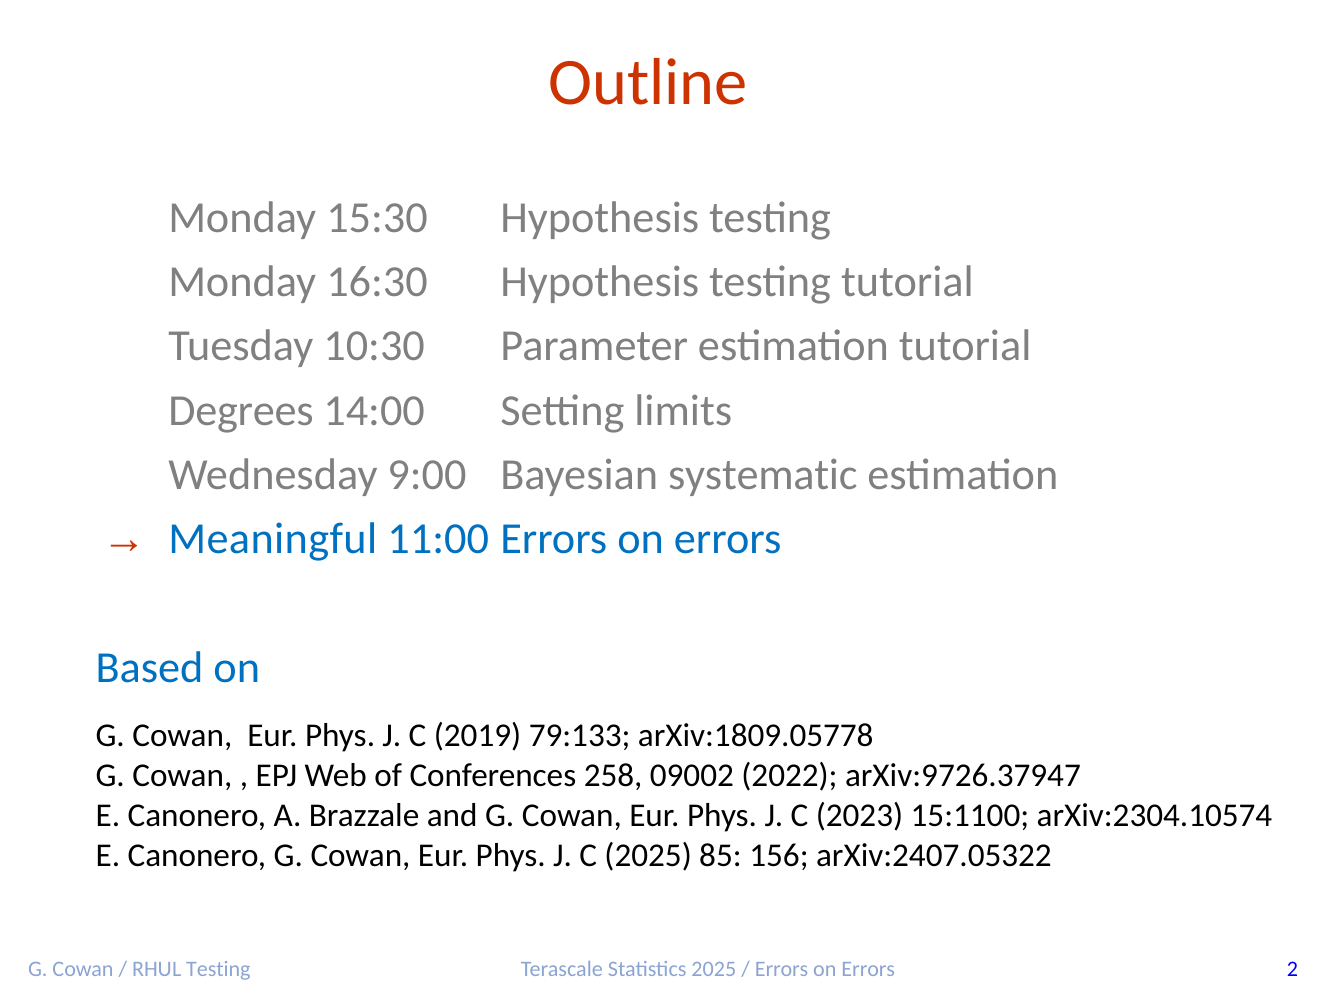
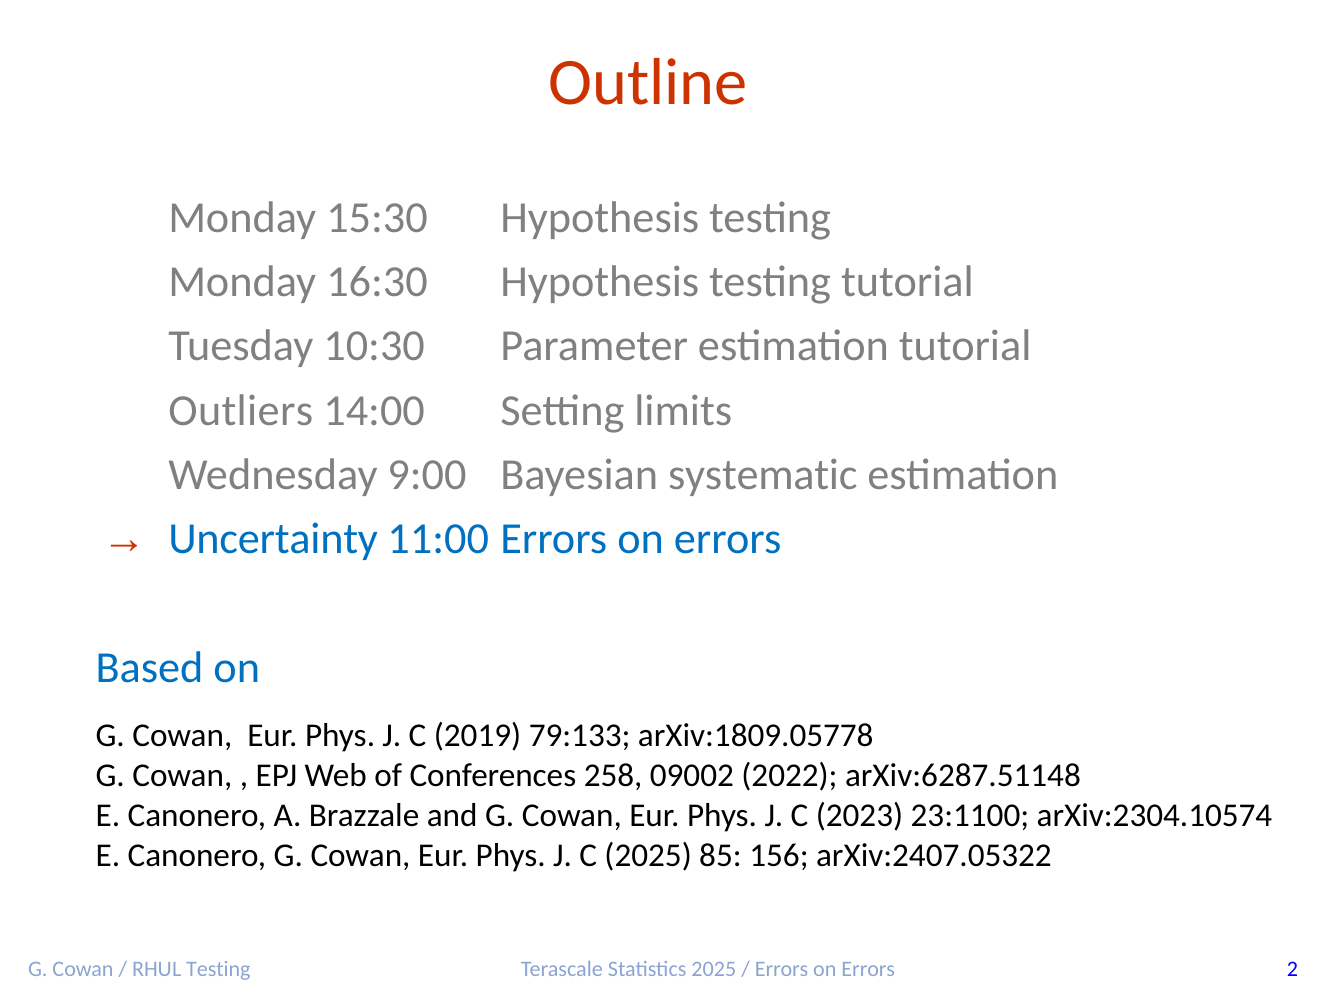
Degrees: Degrees -> Outliers
Meaningful: Meaningful -> Uncertainty
arXiv:9726.37947: arXiv:9726.37947 -> arXiv:6287.51148
15:1100: 15:1100 -> 23:1100
